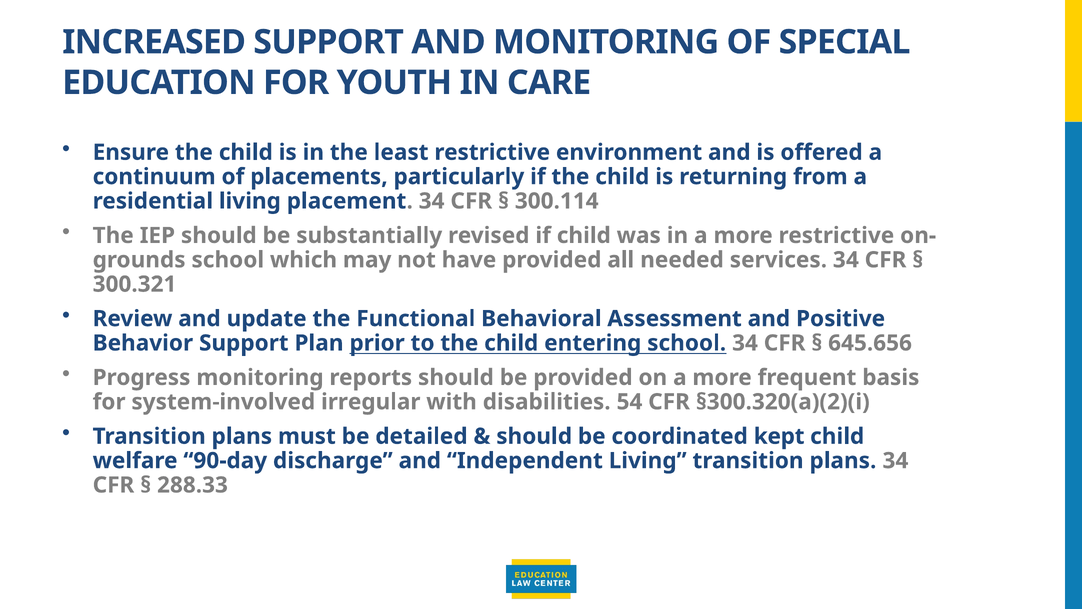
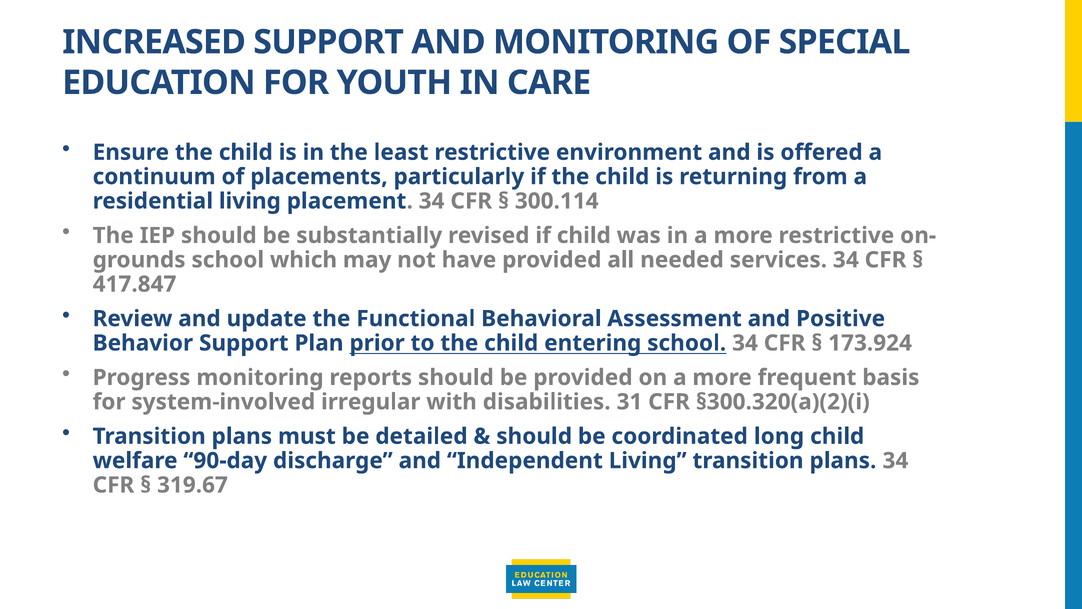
300.321: 300.321 -> 417.847
645.656: 645.656 -> 173.924
54: 54 -> 31
kept: kept -> long
288.33: 288.33 -> 319.67
